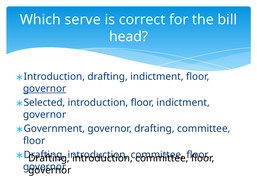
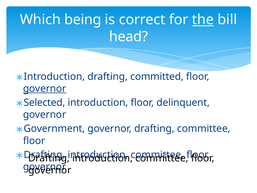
serve: serve -> being
the underline: none -> present
drafting indictment: indictment -> committed
floor indictment: indictment -> delinquent
